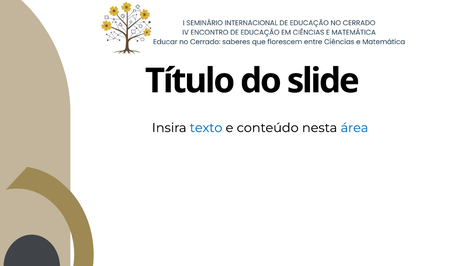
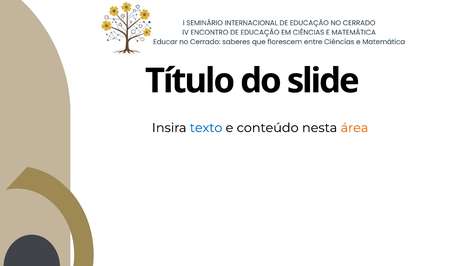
área colour: blue -> orange
